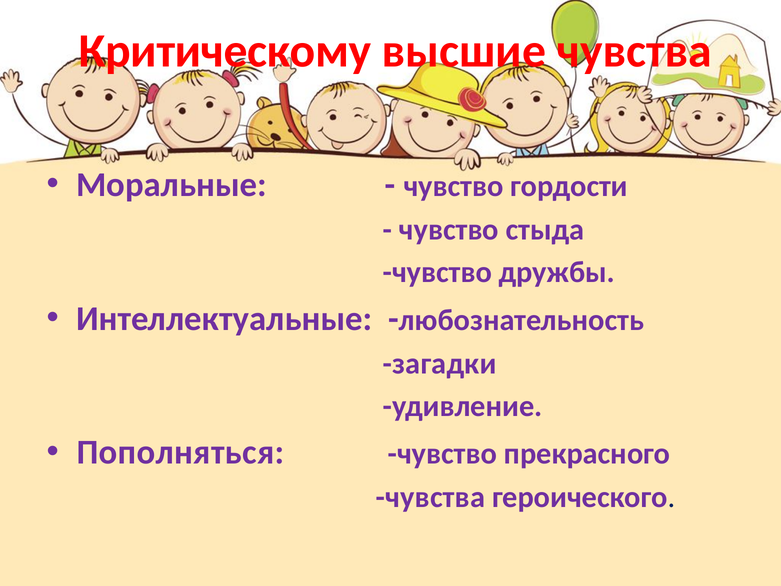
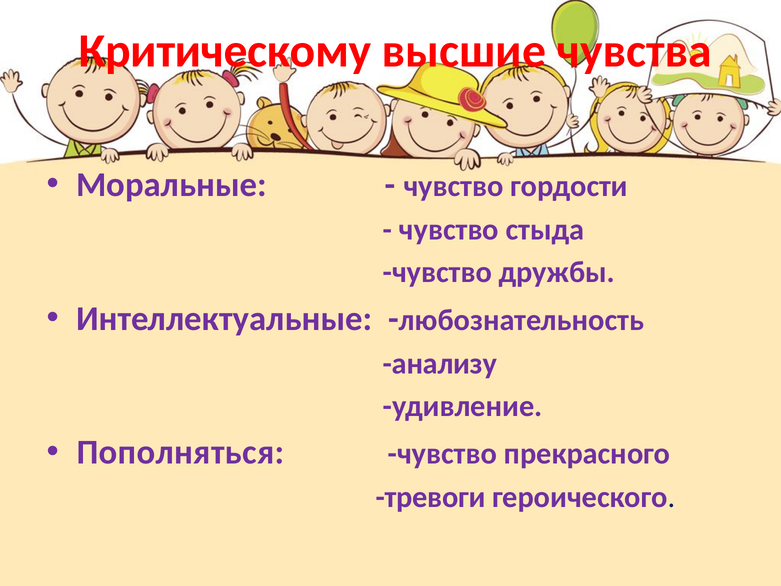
загадки: загадки -> анализу
чувства at (430, 497): чувства -> тревоги
